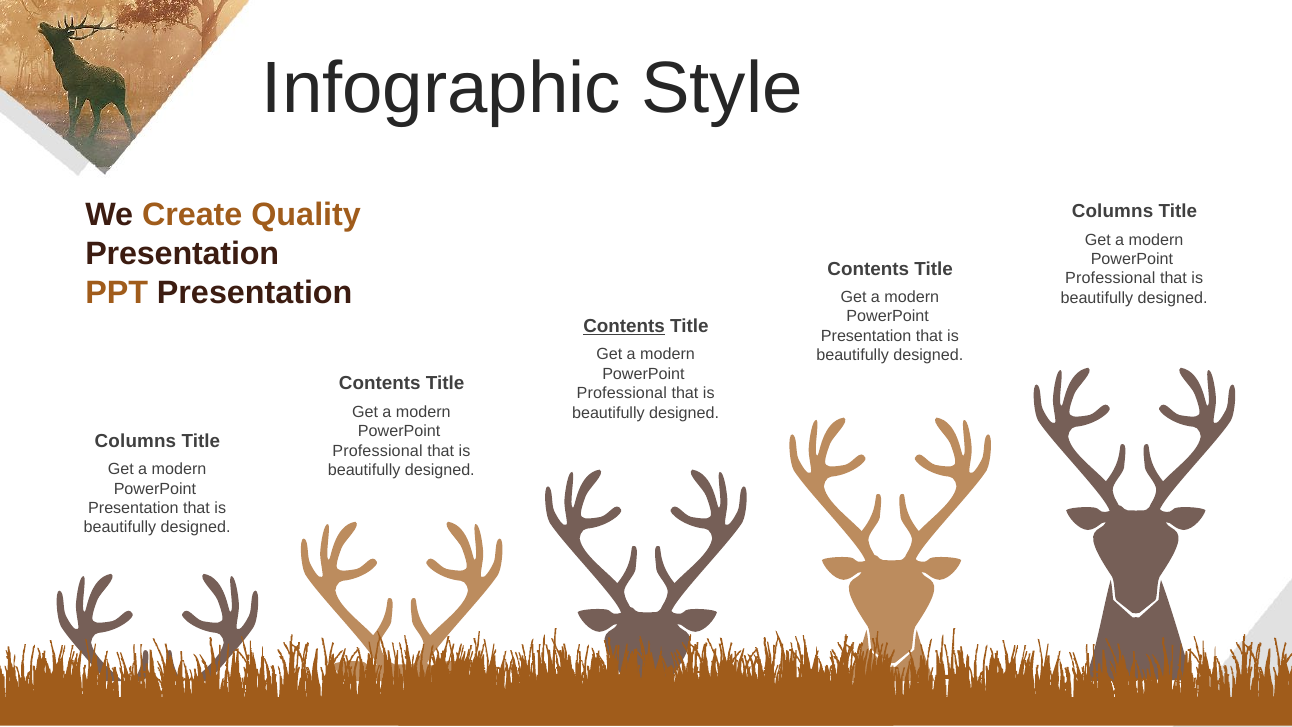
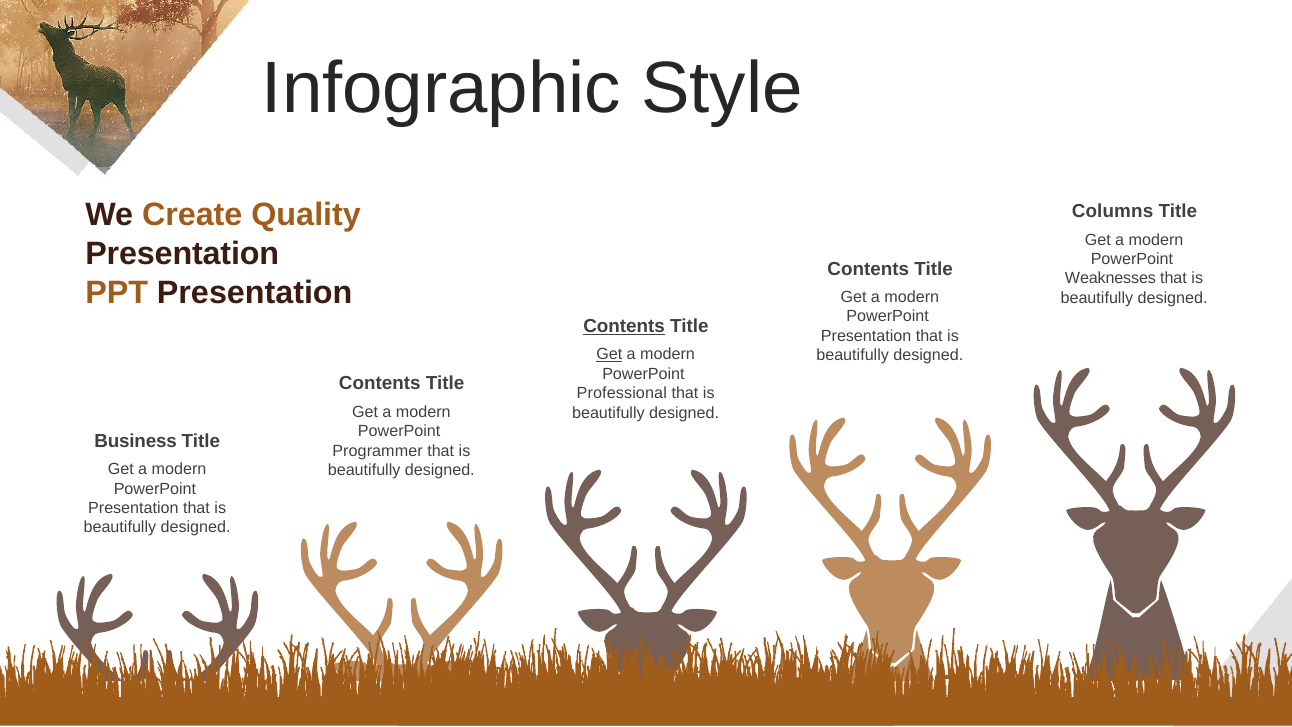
Professional at (1110, 278): Professional -> Weaknesses
Get at (609, 354) underline: none -> present
Columns at (135, 441): Columns -> Business
Professional at (378, 451): Professional -> Programmer
